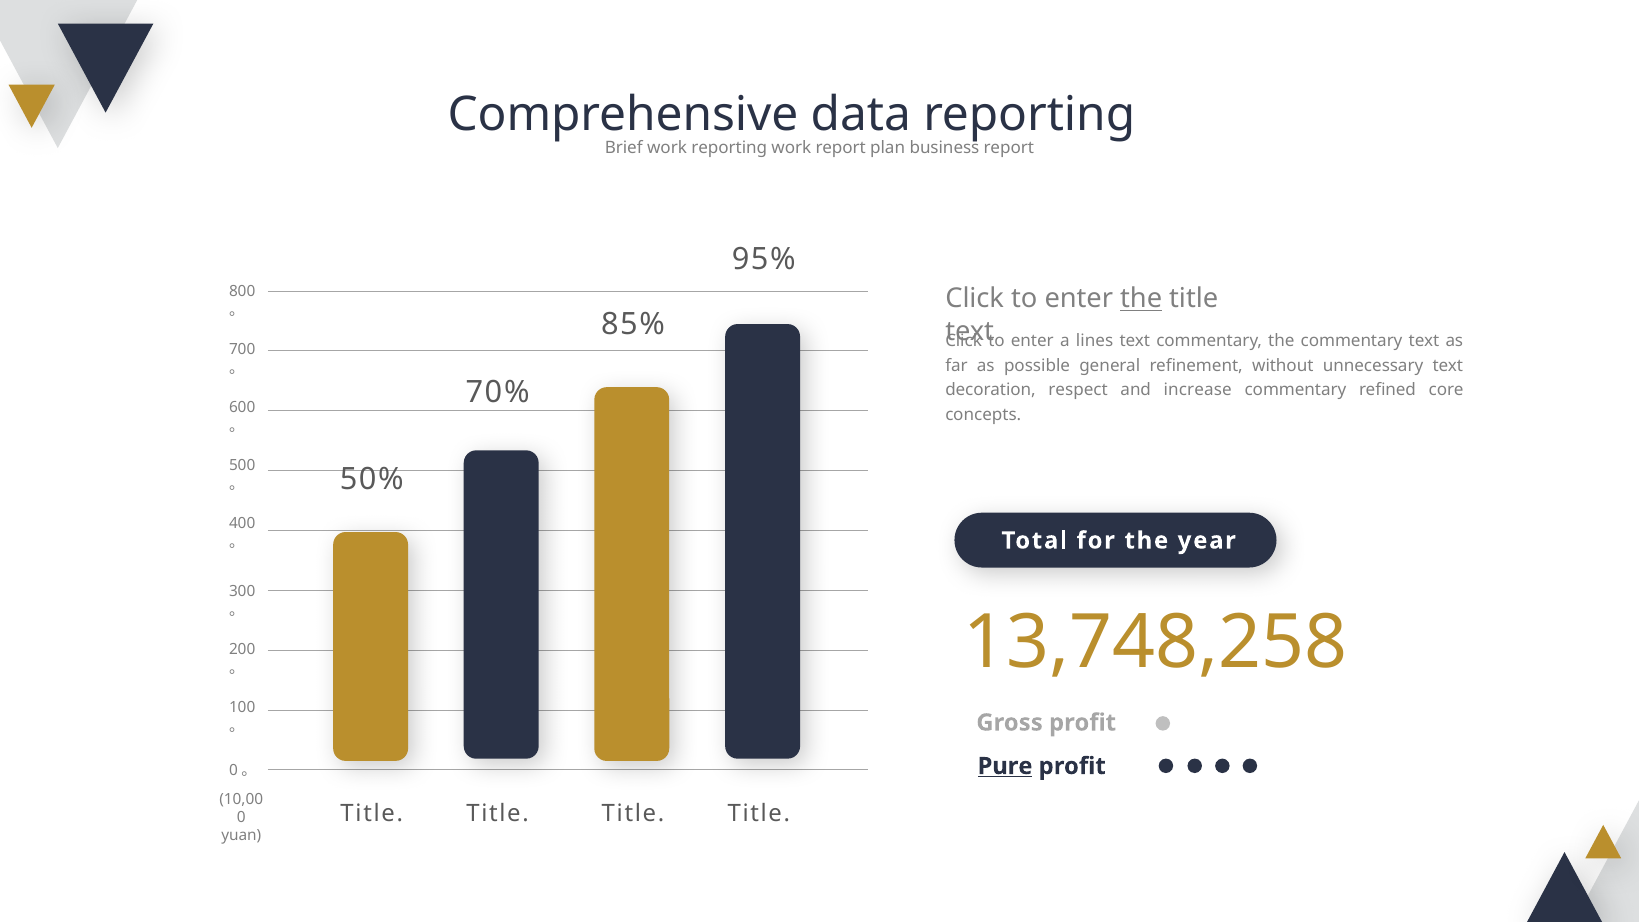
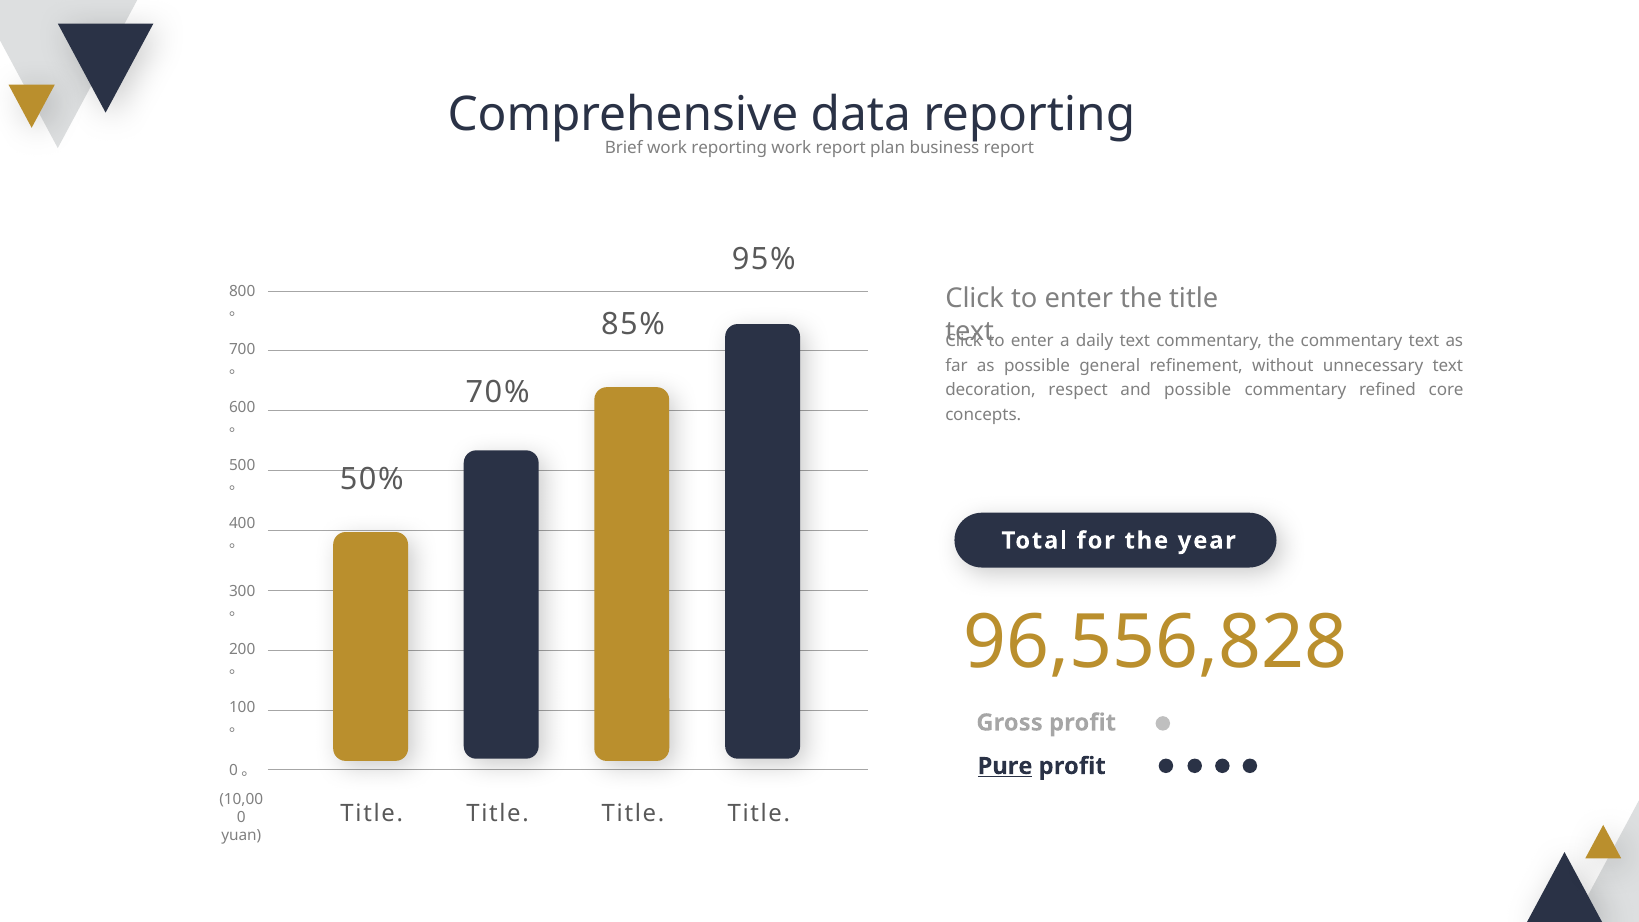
the at (1141, 299) underline: present -> none
lines: lines -> daily
and increase: increase -> possible
13,748,258: 13,748,258 -> 96,556,828
